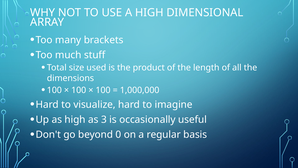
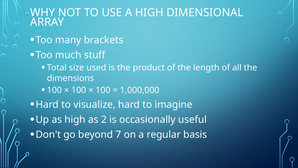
3: 3 -> 2
0: 0 -> 7
